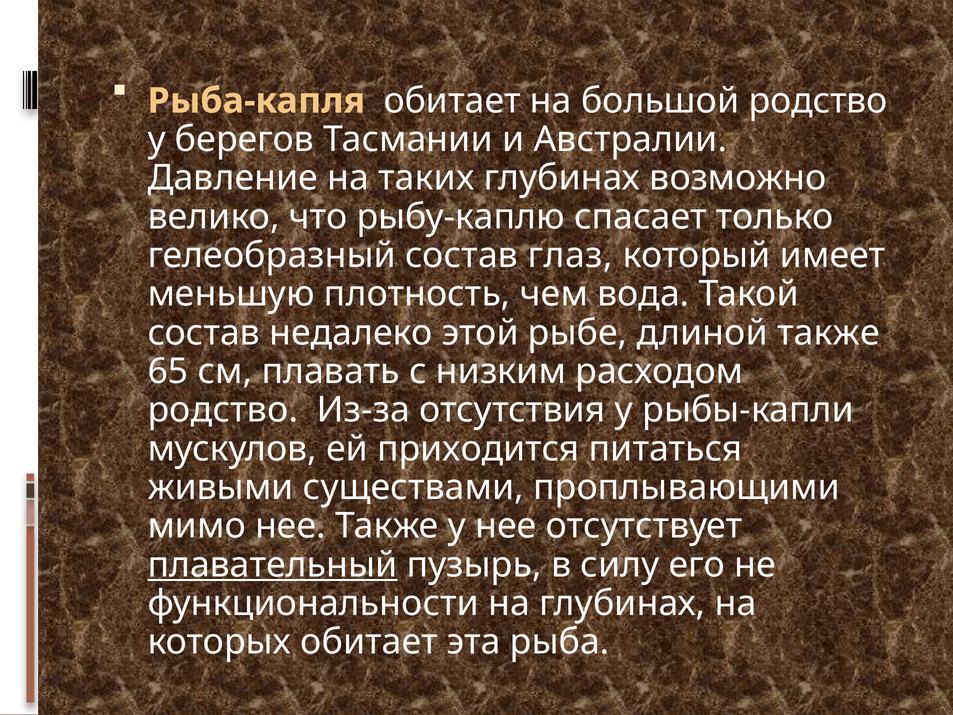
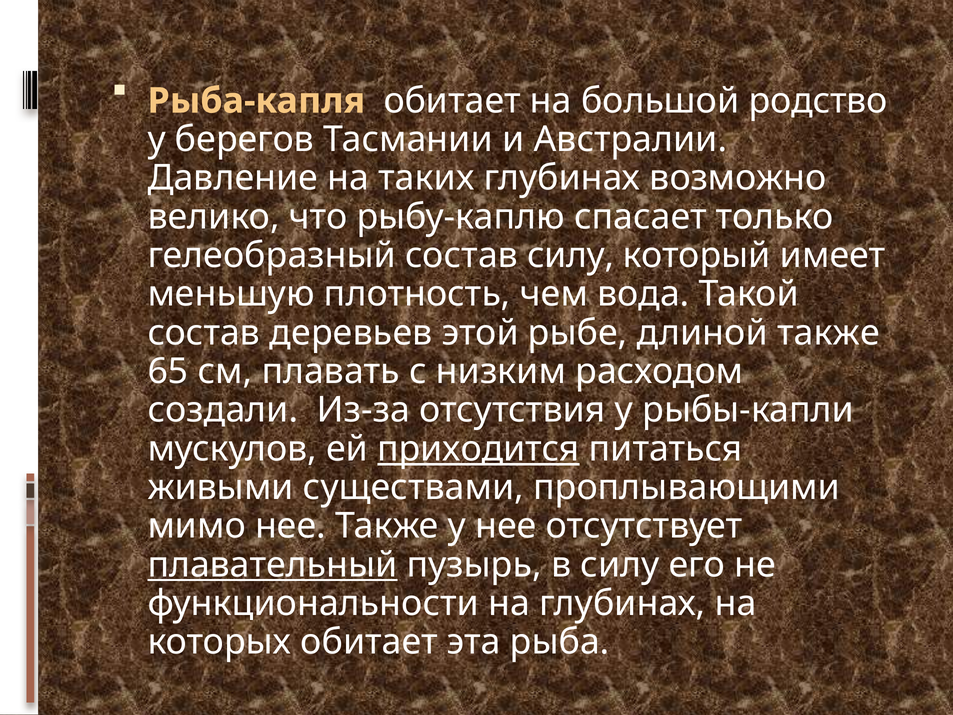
состав глаз: глаз -> силу
недалеко: недалеко -> деревьев
родство at (223, 410): родство -> создали
приходится underline: none -> present
